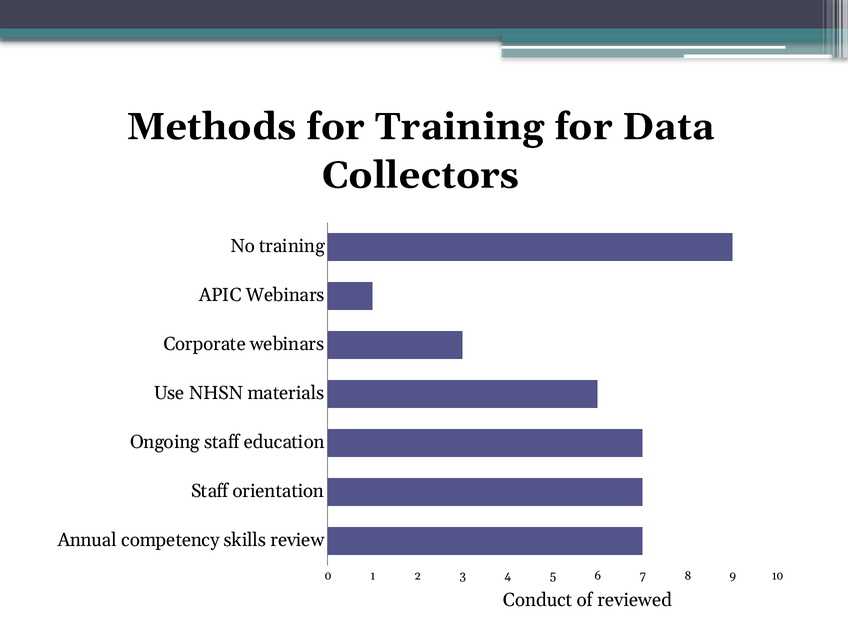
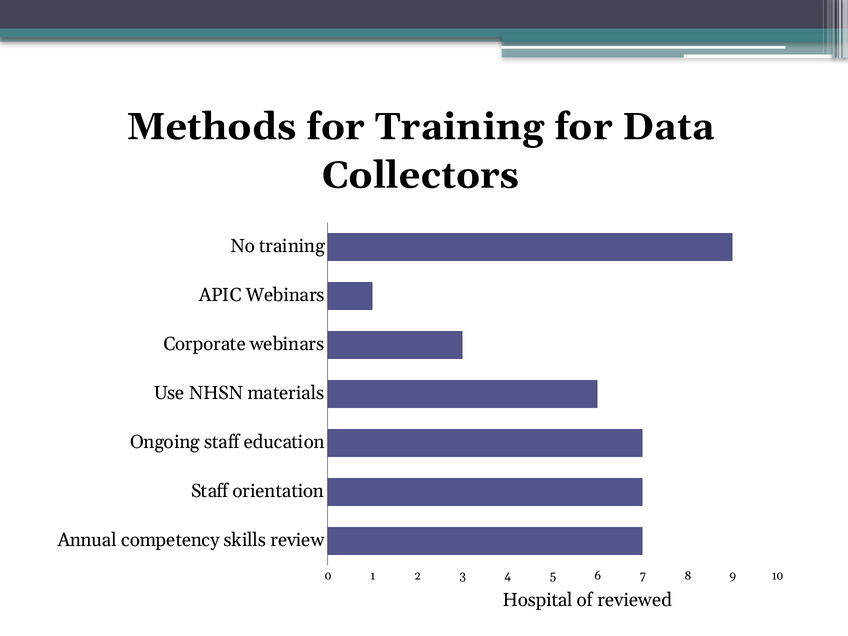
Conduct: Conduct -> Hospital
